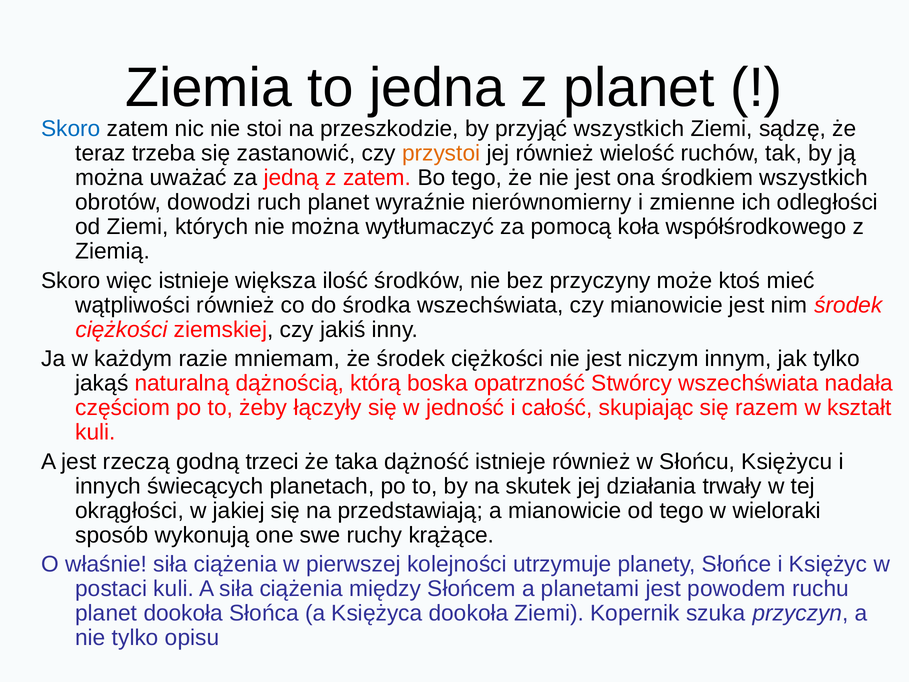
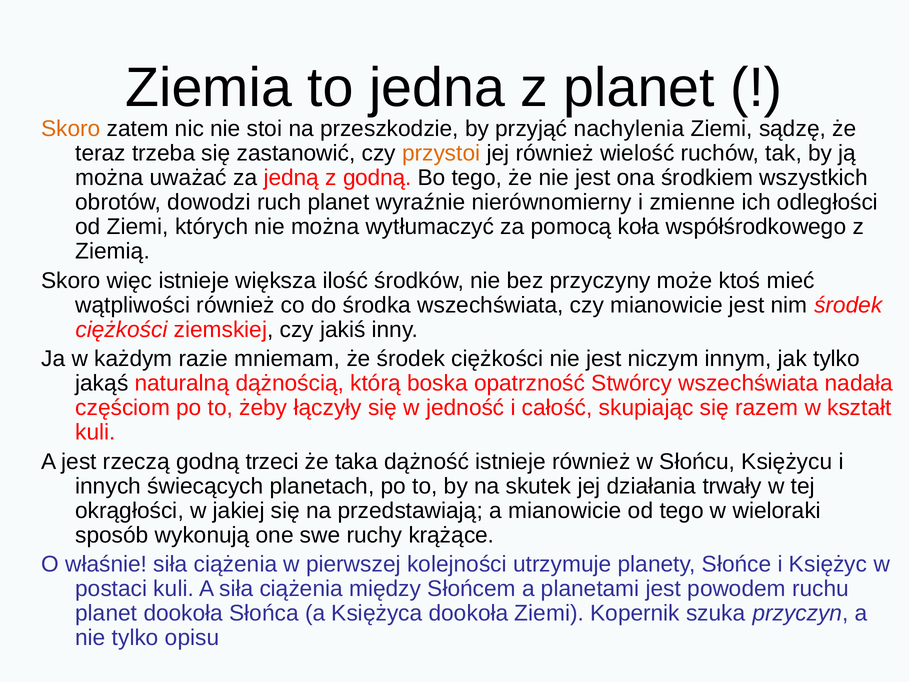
Skoro at (71, 129) colour: blue -> orange
przyjąć wszystkich: wszystkich -> nachylenia
z zatem: zatem -> godną
